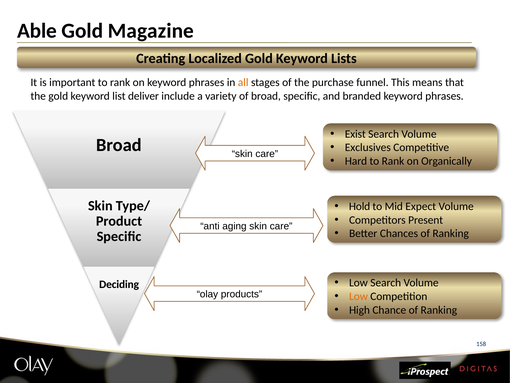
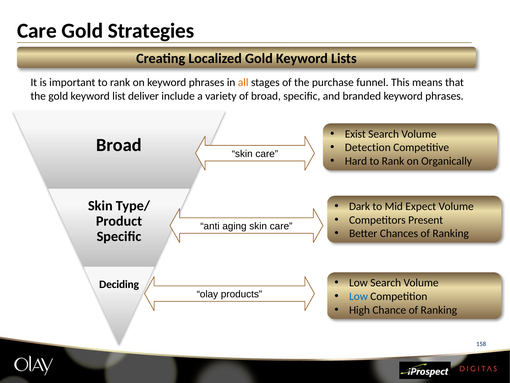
Able at (37, 31): Able -> Care
Magazine: Magazine -> Strategies
Exclusives: Exclusives -> Detection
Hold: Hold -> Dark
Low at (358, 296) colour: orange -> blue
